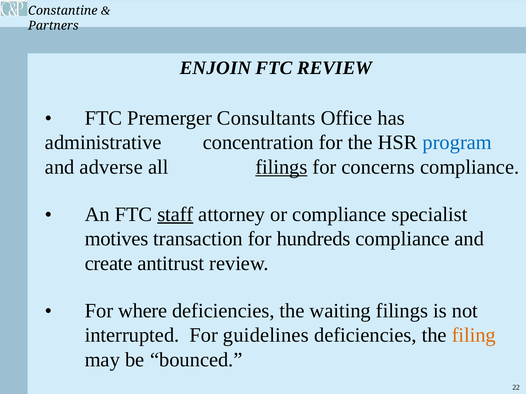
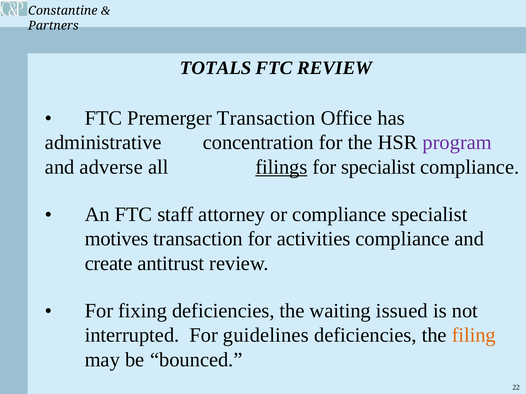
ENJOIN: ENJOIN -> TOTALS
Premerger Consultants: Consultants -> Transaction
program colour: blue -> purple
for concerns: concerns -> specialist
staff underline: present -> none
hundreds: hundreds -> activities
where: where -> fixing
waiting filings: filings -> issued
